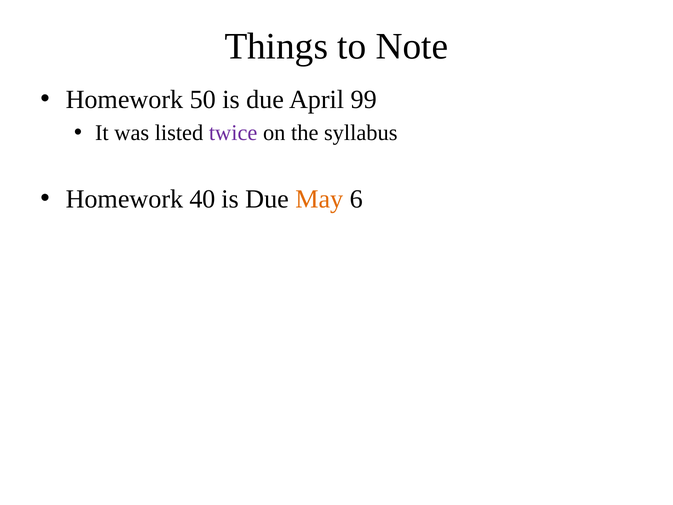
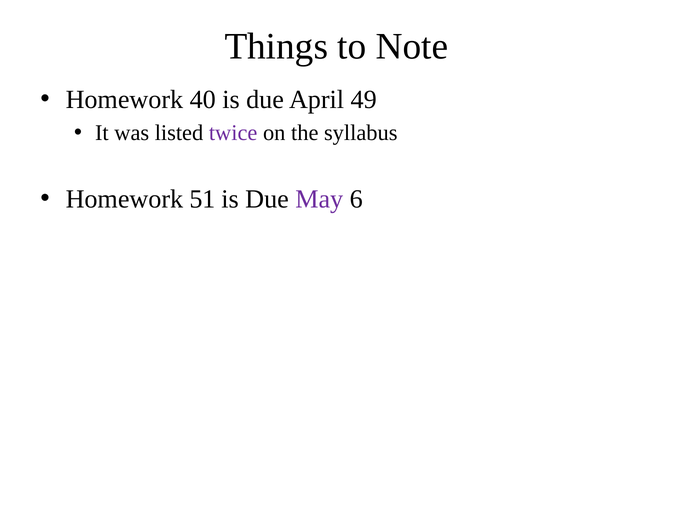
50: 50 -> 40
99: 99 -> 49
40: 40 -> 51
May colour: orange -> purple
